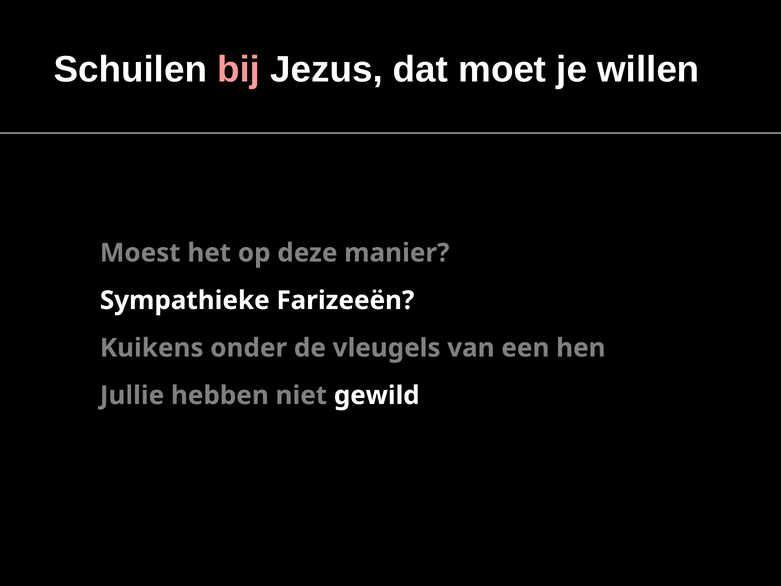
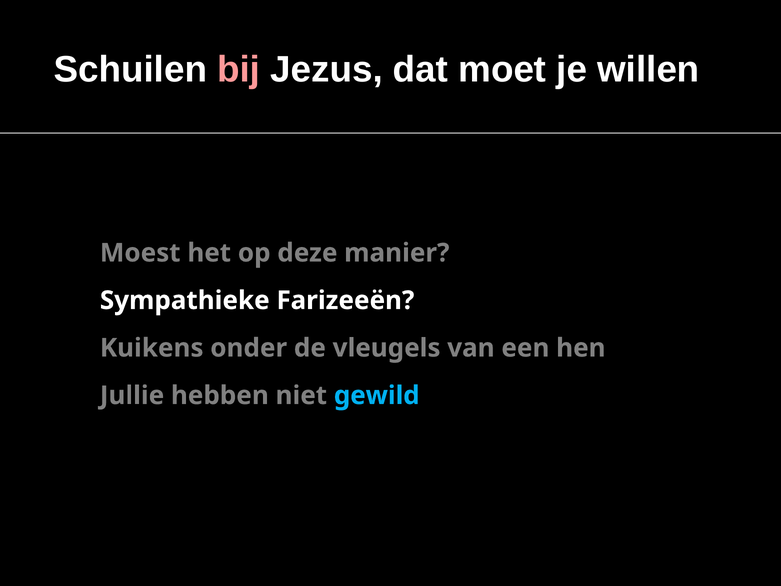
gewild colour: white -> light blue
